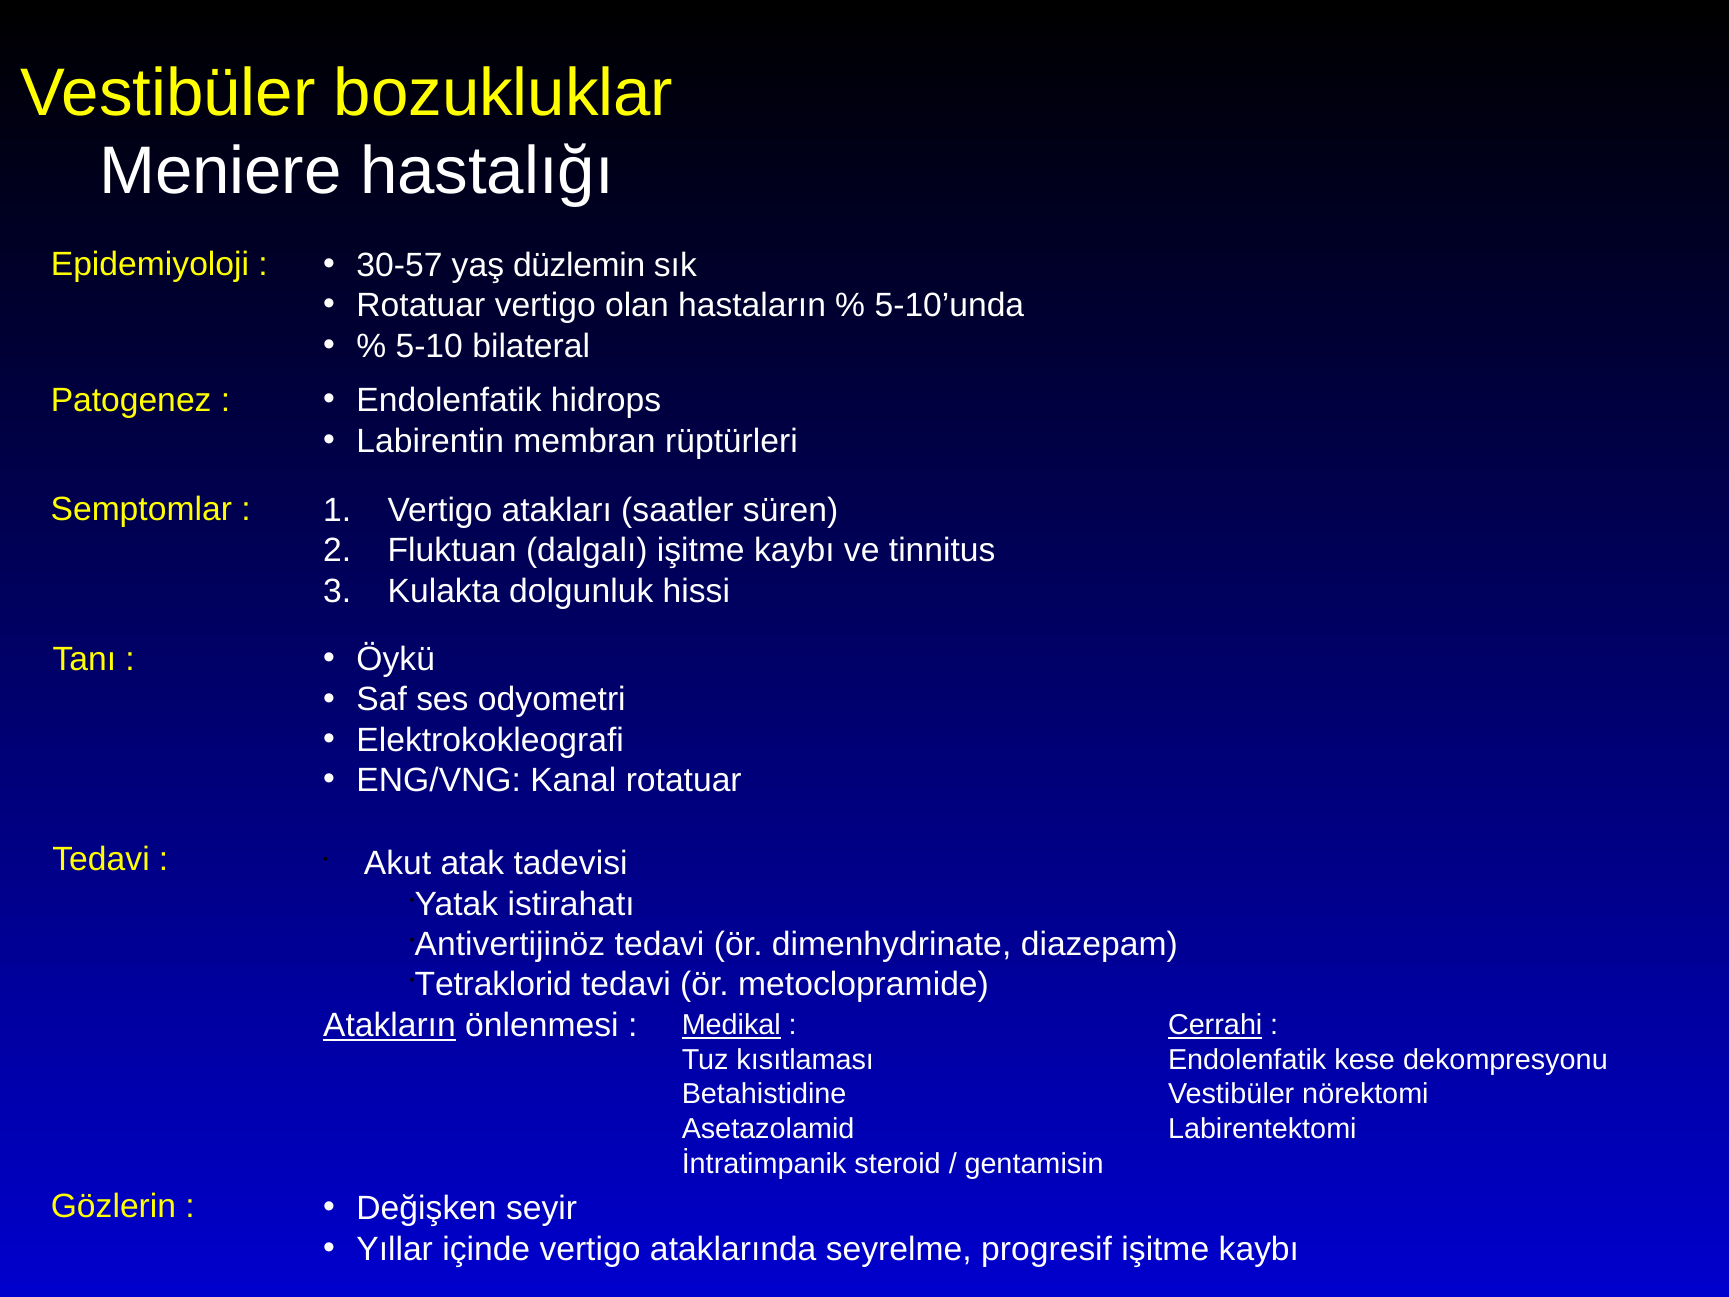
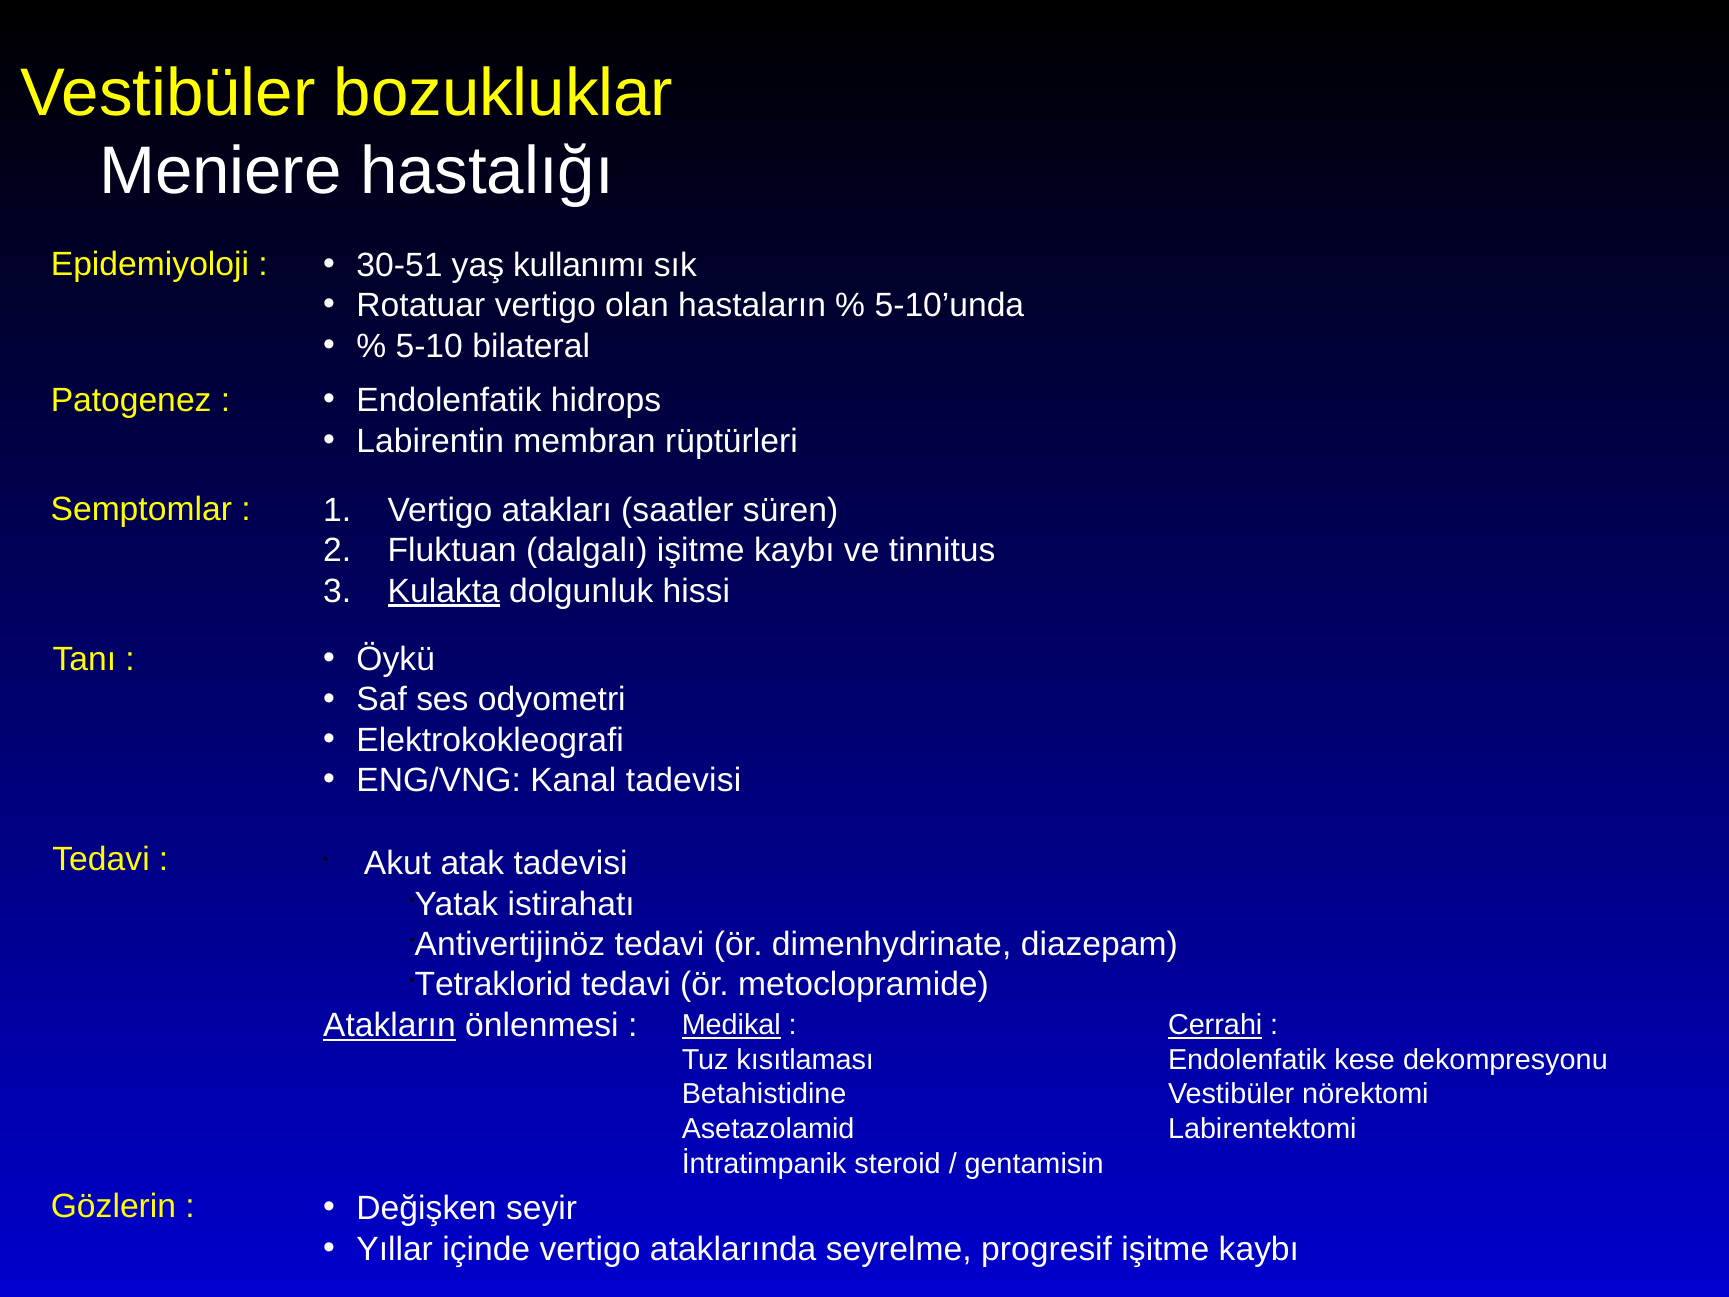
30-57: 30-57 -> 30-51
düzlemin: düzlemin -> kullanımı
Kulakta underline: none -> present
Kanal rotatuar: rotatuar -> tadevisi
